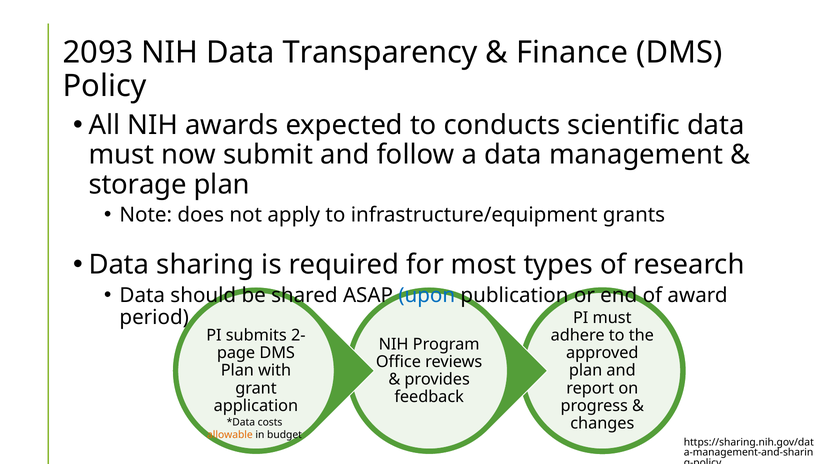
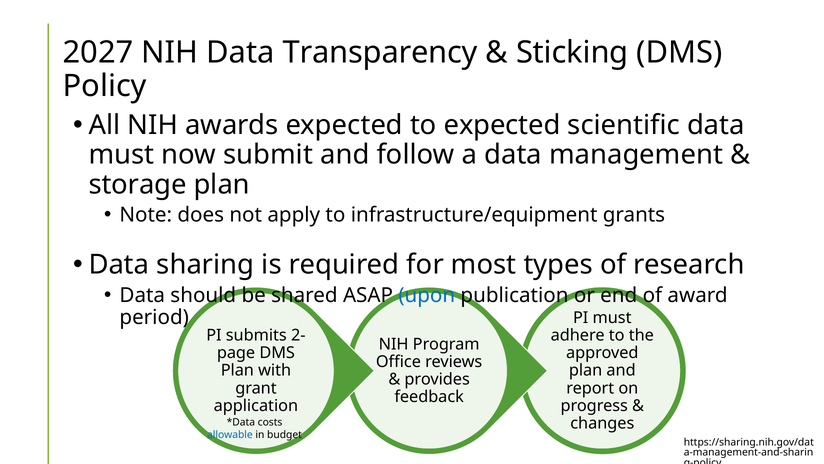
2093: 2093 -> 2027
Finance: Finance -> Sticking
to conducts: conducts -> expected
allowable colour: orange -> blue
